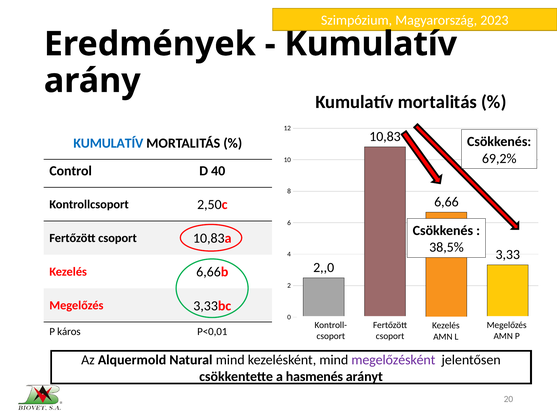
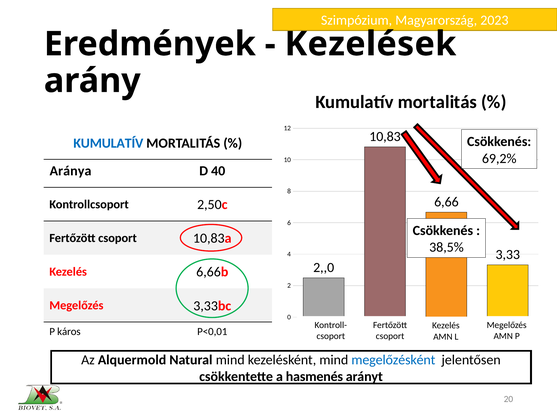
Kumulatív at (371, 44): Kumulatív -> Kezelések
Control at (71, 171): Control -> Aránya
megelőzésként colour: purple -> blue
